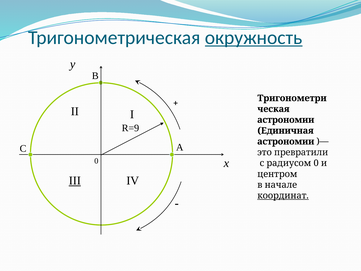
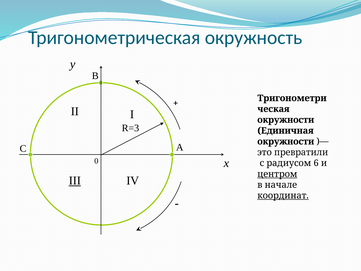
окружность underline: present -> none
астрономии at (286, 120): астрономии -> окружности
R=9: R=9 -> R=3
астрономии at (286, 141): астрономии -> окружности
радиусом 0: 0 -> 6
центром underline: none -> present
